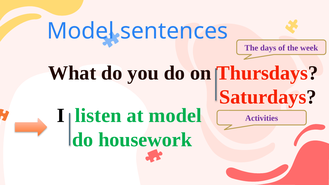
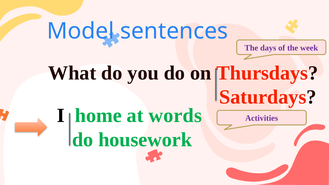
listen: listen -> home
at model: model -> words
